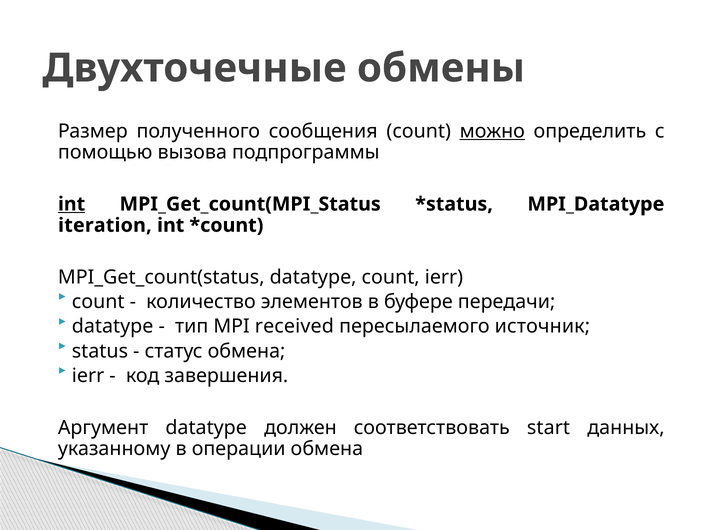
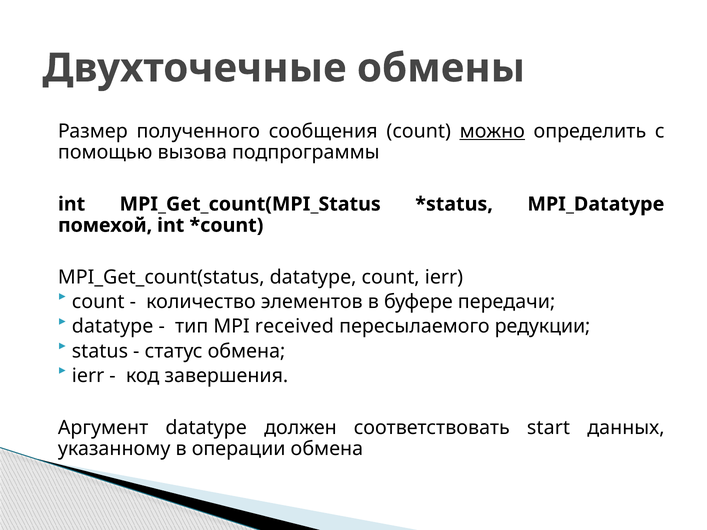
int at (72, 204) underline: present -> none
iteration: iteration -> помехой
источник: источник -> редукции
